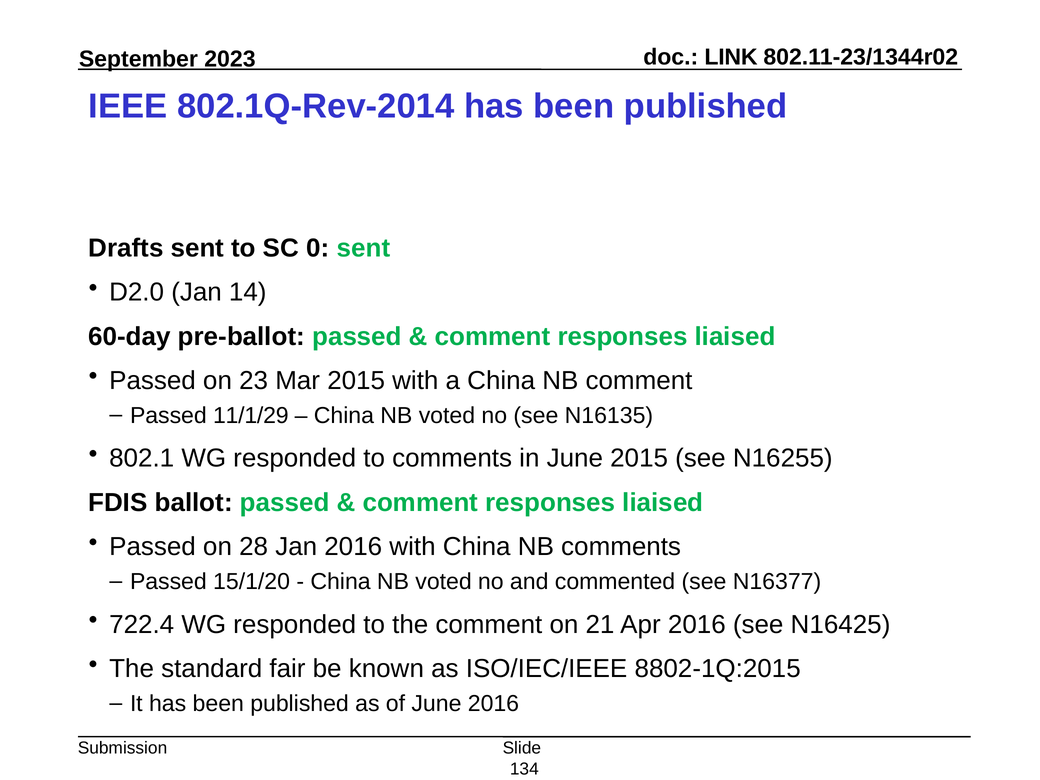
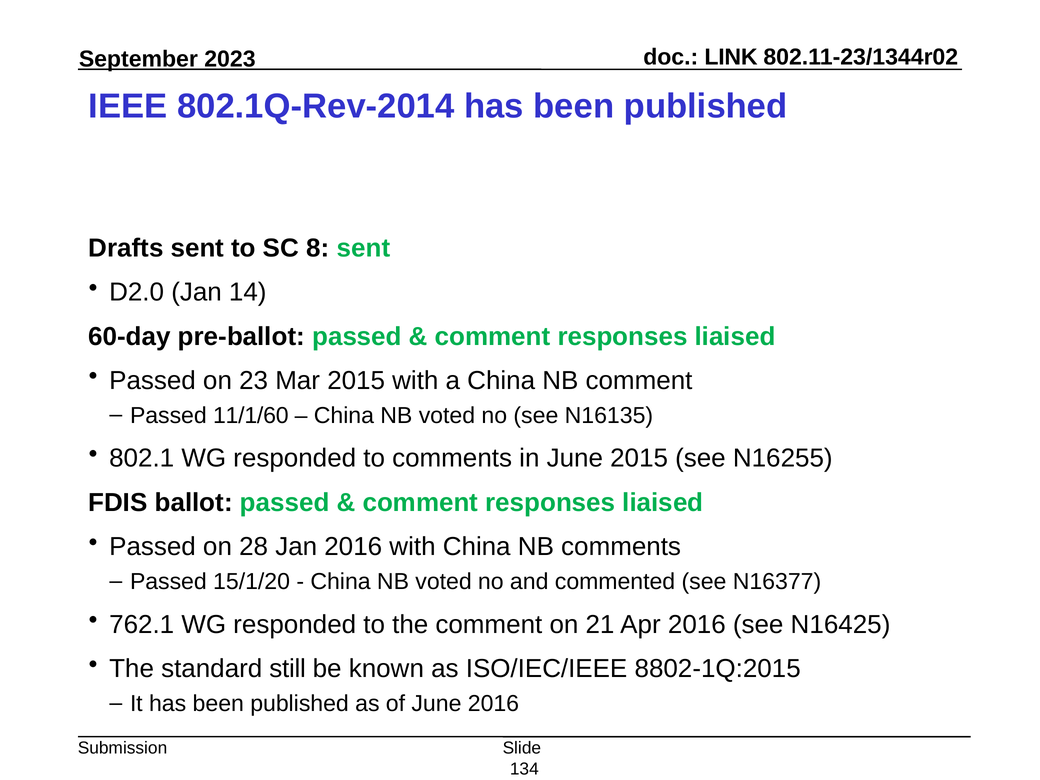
0: 0 -> 8
11/1/29: 11/1/29 -> 11/1/60
722.4: 722.4 -> 762.1
fair: fair -> still
